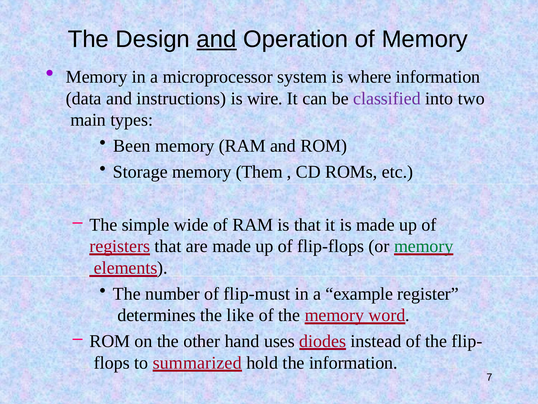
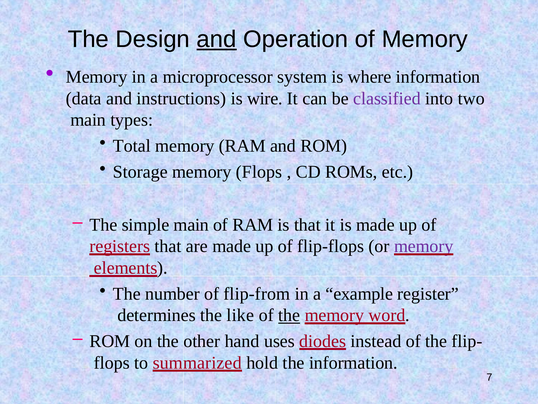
Been: Been -> Total
memory Them: Them -> Flops
simple wide: wide -> main
memory at (424, 246) colour: green -> purple
flip-must: flip-must -> flip-from
the at (289, 315) underline: none -> present
